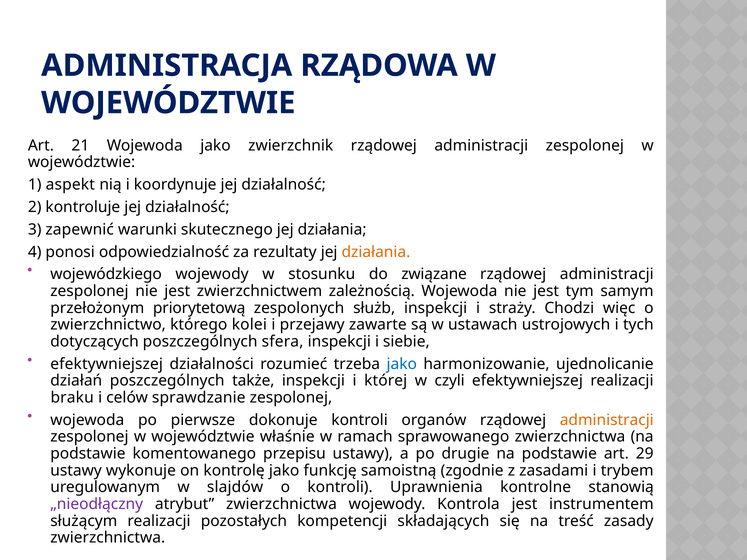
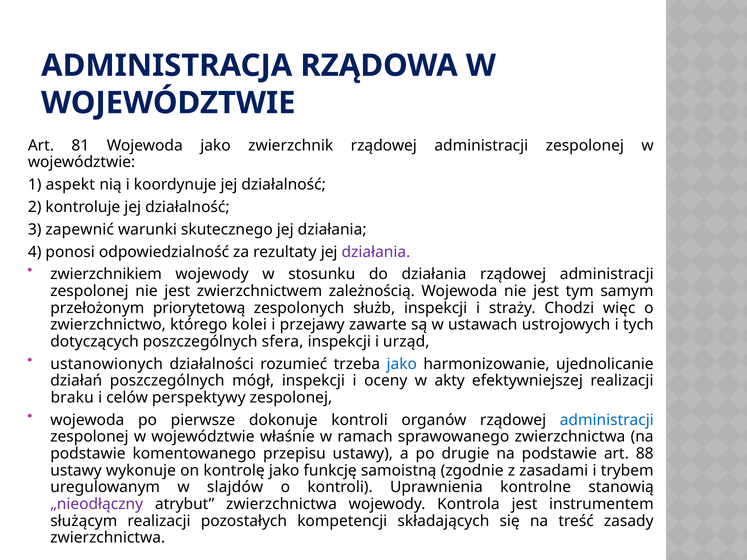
21: 21 -> 81
działania at (376, 252) colour: orange -> purple
wojewódzkiego: wojewódzkiego -> zwierzchnikiem
do związane: związane -> działania
siebie: siebie -> urząd
efektywniejszej at (107, 364): efektywniejszej -> ustanowionych
także: także -> mógł
której: której -> oceny
czyli: czyli -> akty
sprawdzanie: sprawdzanie -> perspektywy
administracji at (607, 420) colour: orange -> blue
29: 29 -> 88
